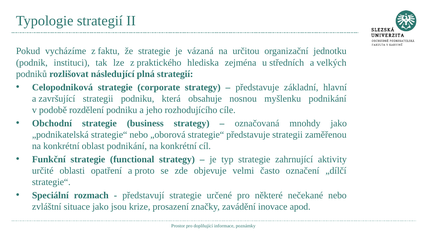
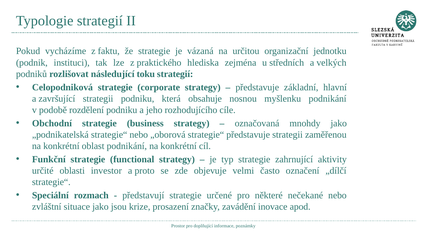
plná: plná -> toku
opatření: opatření -> investor
